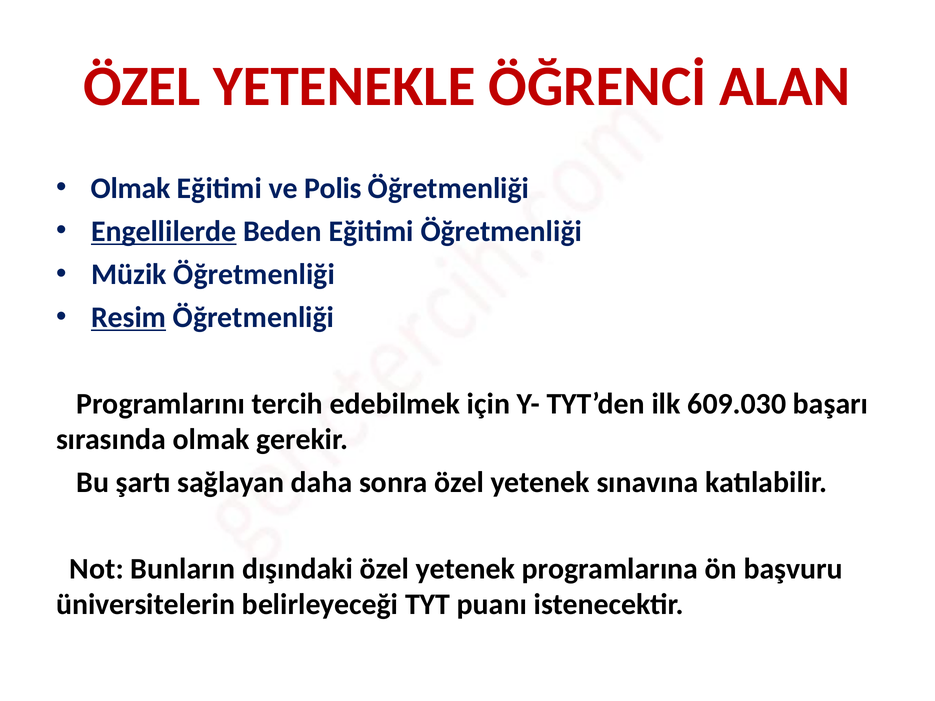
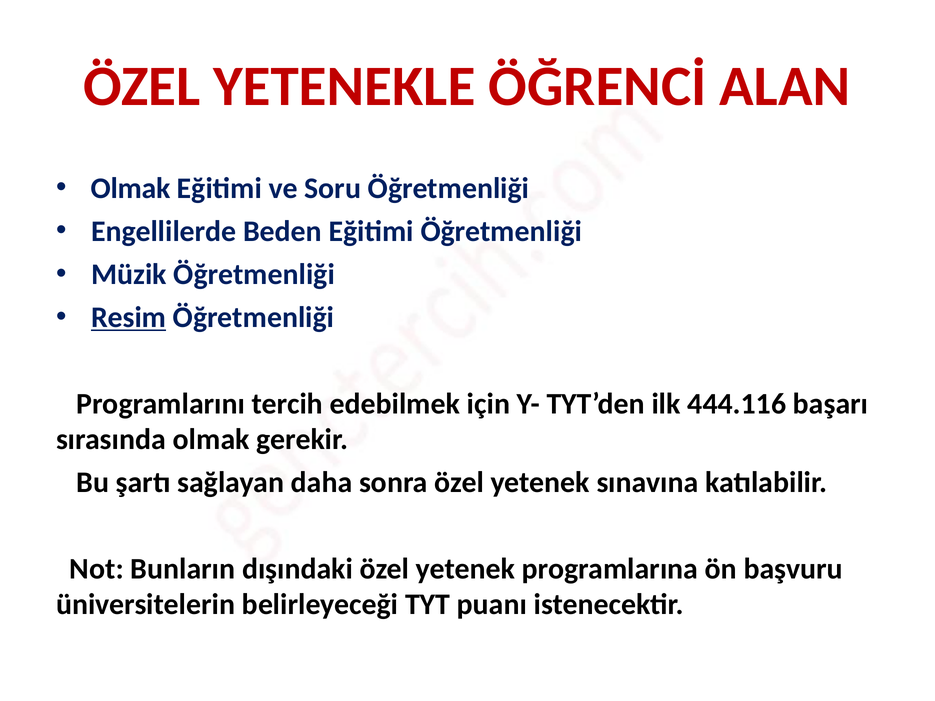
Polis: Polis -> Soru
Engellilerde underline: present -> none
609.030: 609.030 -> 444.116
